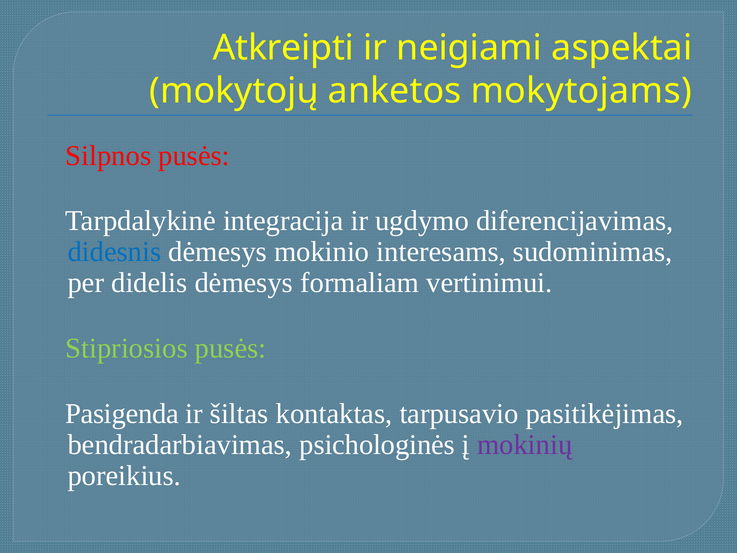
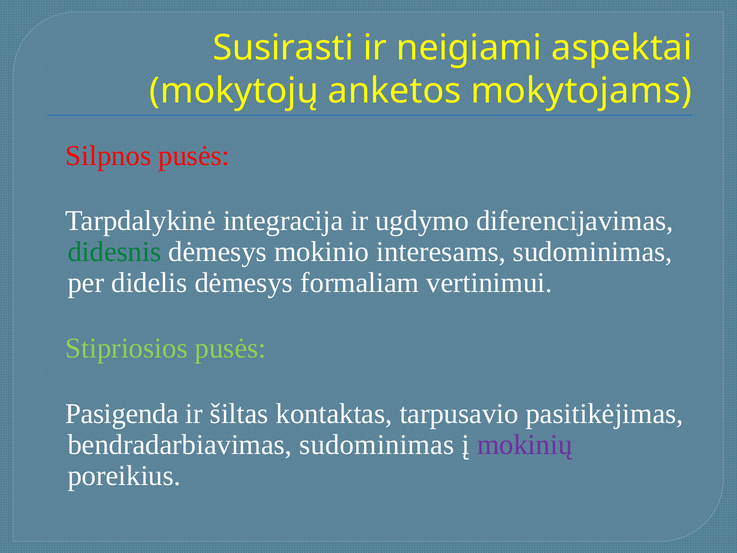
Atkreipti: Atkreipti -> Susirasti
didesnis colour: blue -> green
bendradarbiavimas psichologinės: psichologinės -> sudominimas
